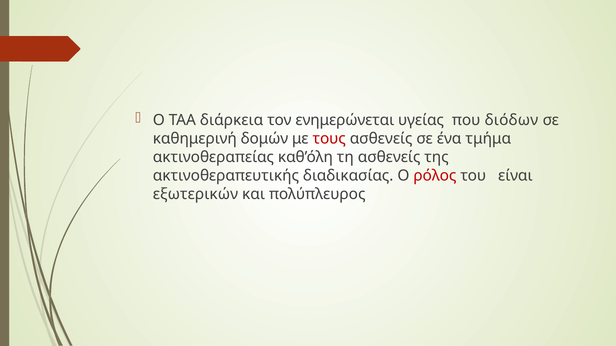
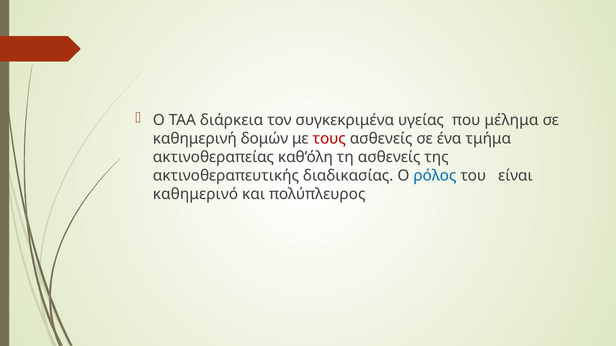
ενημερώνεται: ενημερώνεται -> συγκεκριμένα
διόδων: διόδων -> μέλημα
ρόλος colour: red -> blue
εξωτερικών: εξωτερικών -> καθημερινό
